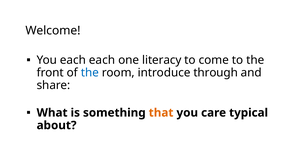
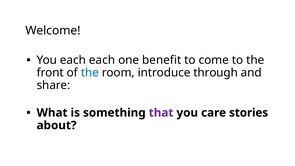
literacy: literacy -> benefit
that colour: orange -> purple
typical: typical -> stories
